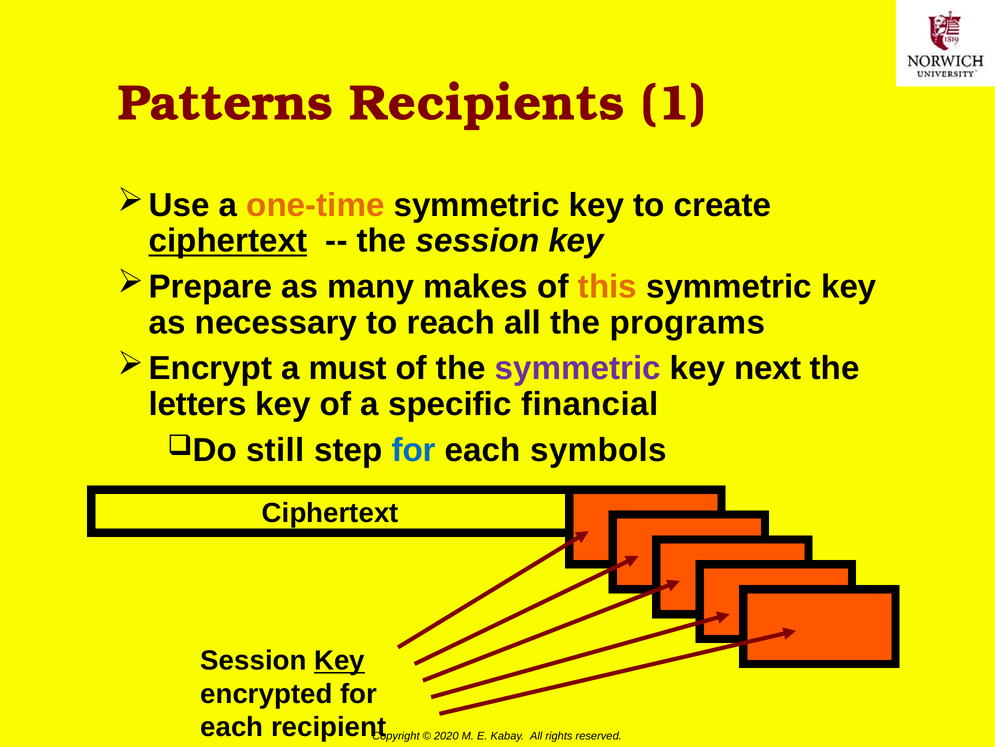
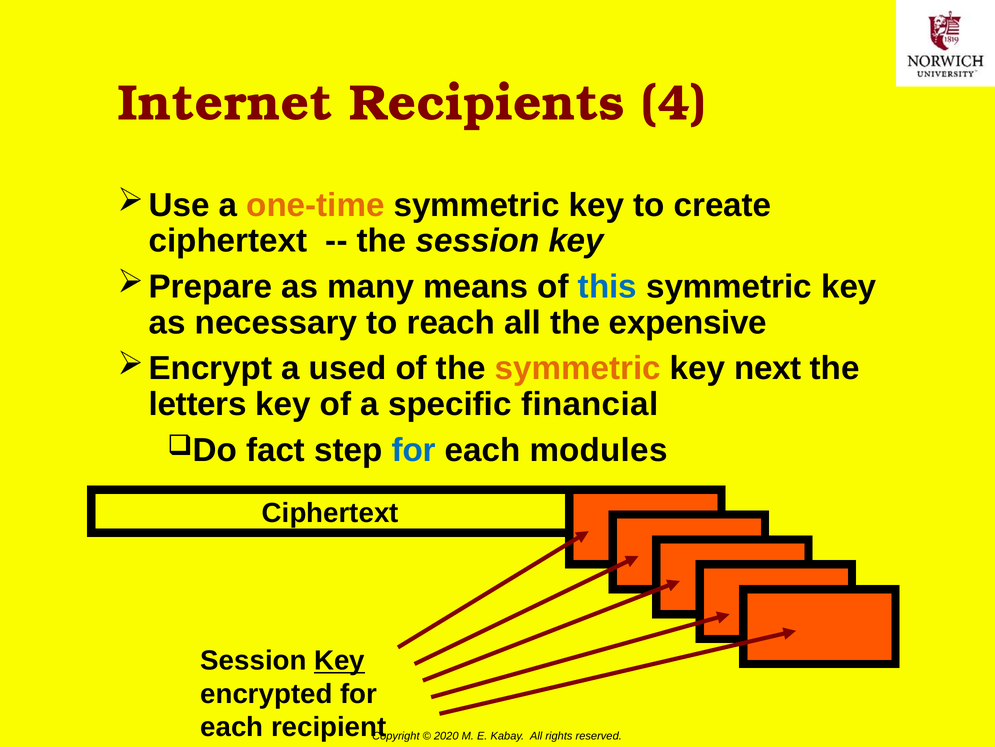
Patterns: Patterns -> Internet
1: 1 -> 4
ciphertext at (228, 241) underline: present -> none
makes: makes -> means
this colour: orange -> blue
programs: programs -> expensive
must: must -> used
symmetric at (578, 368) colour: purple -> orange
still: still -> fact
symbols: symbols -> modules
